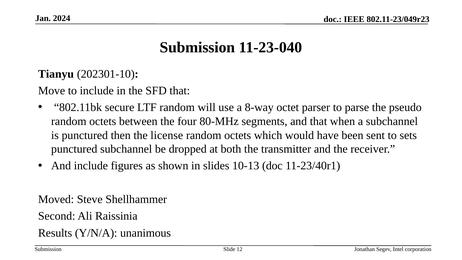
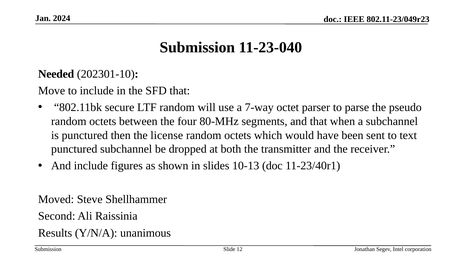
Tianyu: Tianyu -> Needed
8-way: 8-way -> 7-way
sets: sets -> text
